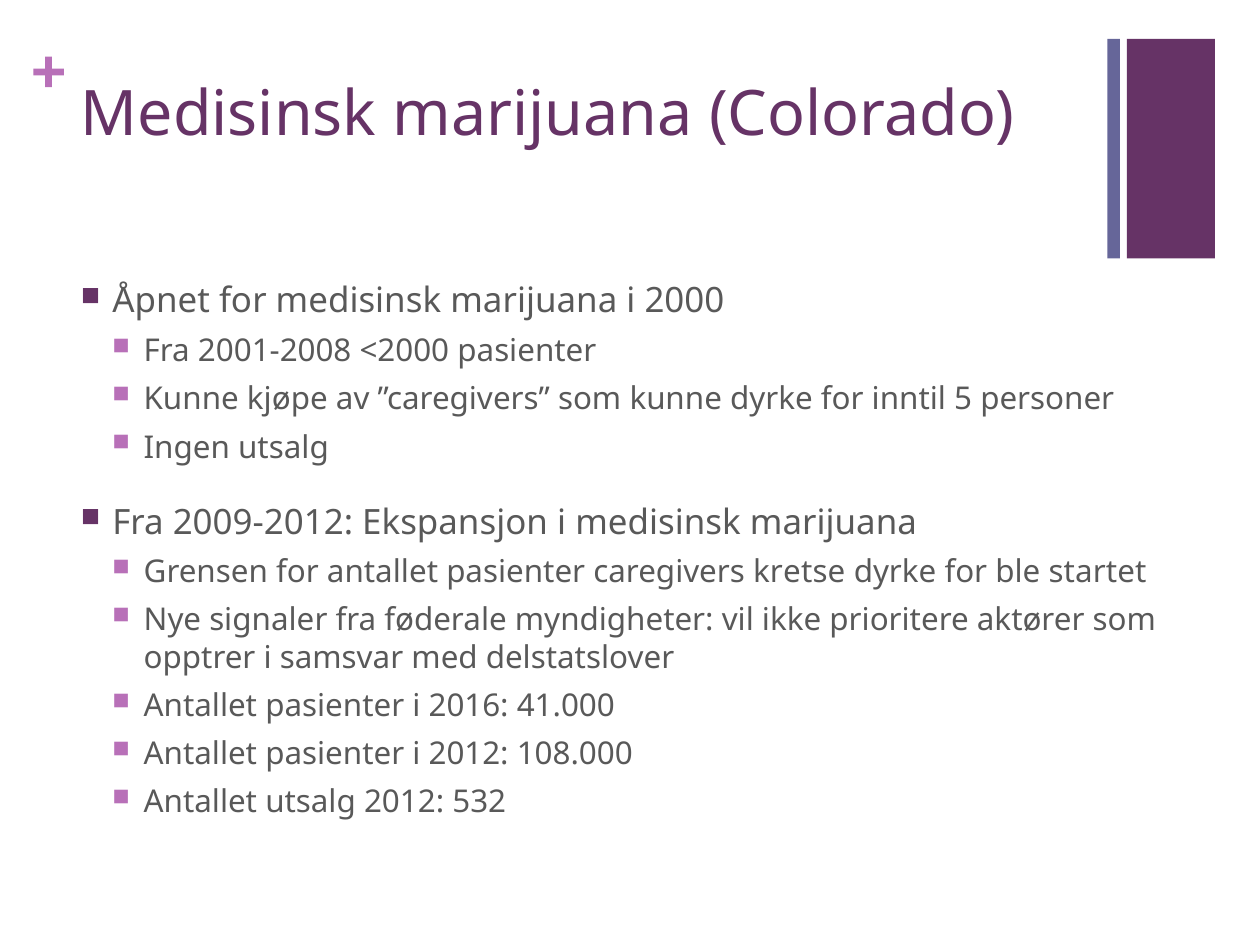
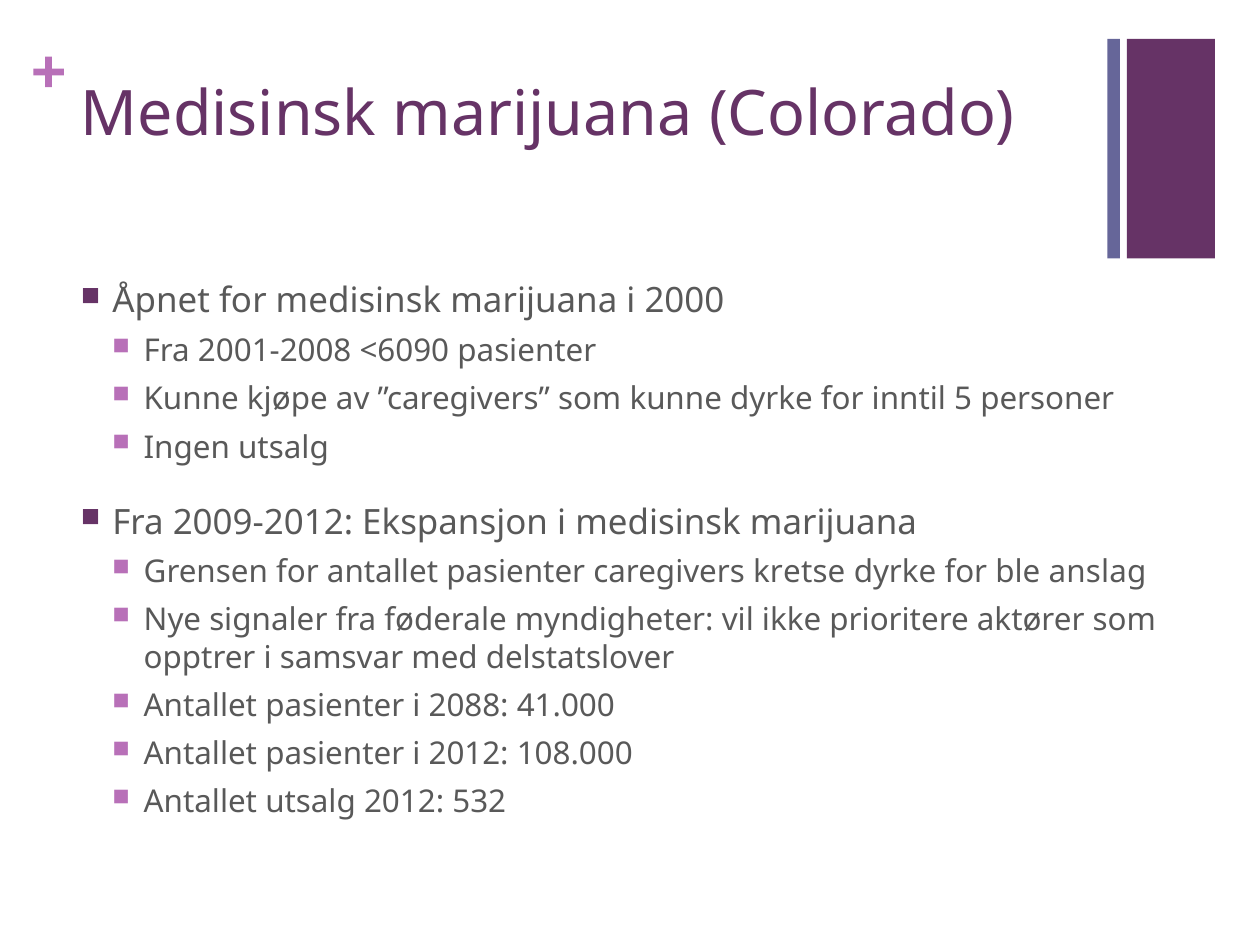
<2000: <2000 -> <6090
startet: startet -> anslag
2016: 2016 -> 2088
